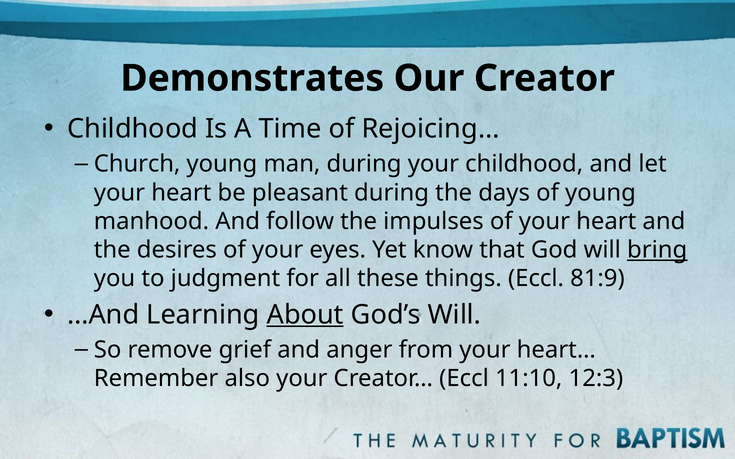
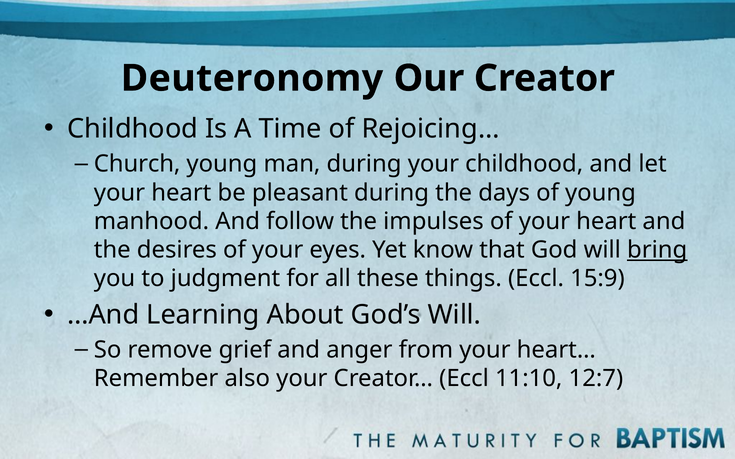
Demonstrates: Demonstrates -> Deuteronomy
81:9: 81:9 -> 15:9
About underline: present -> none
12:3: 12:3 -> 12:7
